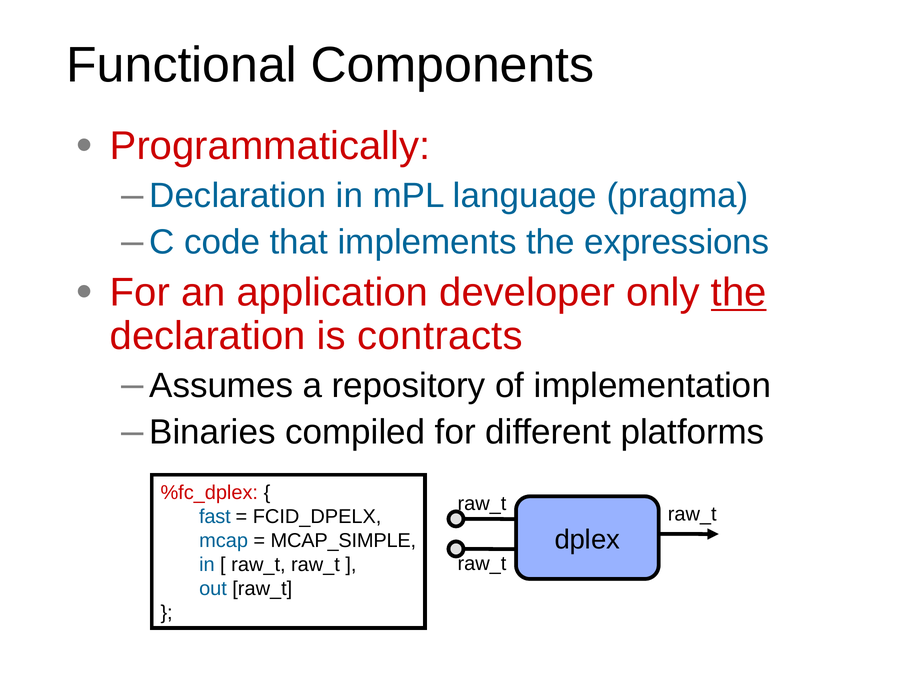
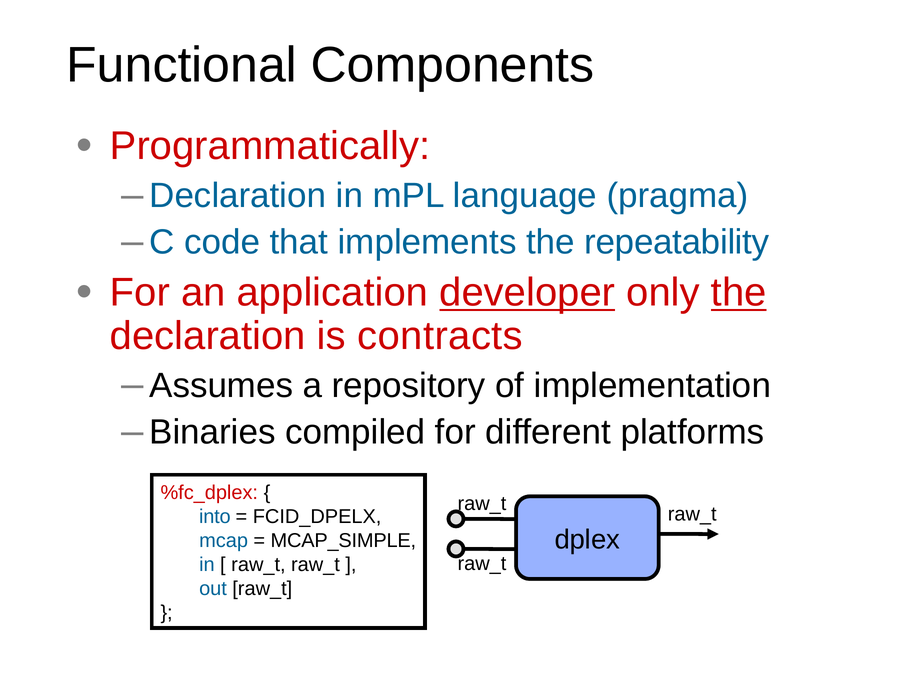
expressions: expressions -> repeatability
developer underline: none -> present
fast: fast -> into
